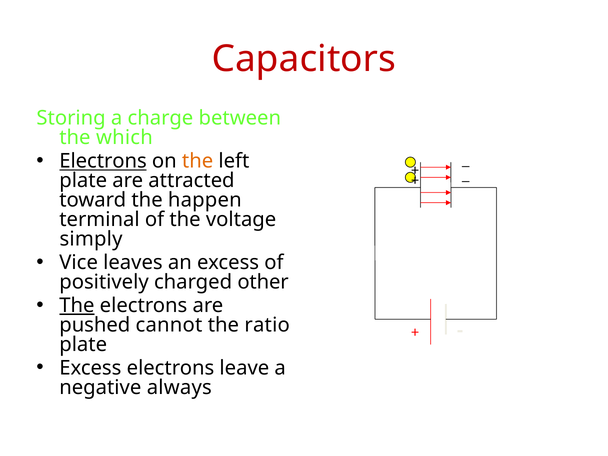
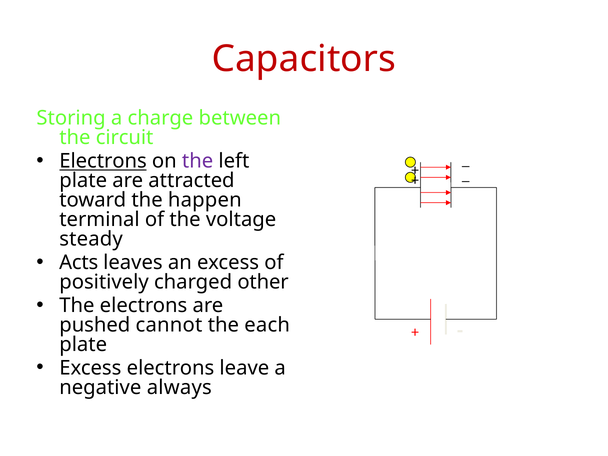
which: which -> circuit
the at (198, 161) colour: orange -> purple
simply: simply -> steady
Vice: Vice -> Acts
The at (77, 306) underline: present -> none
ratio: ratio -> each
